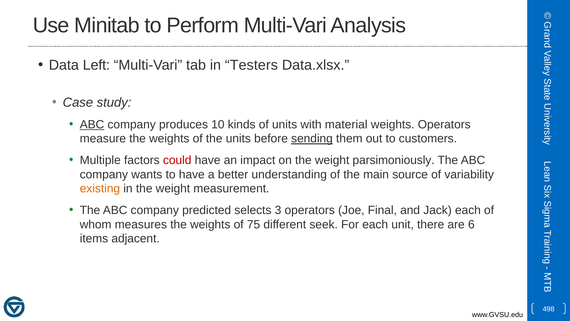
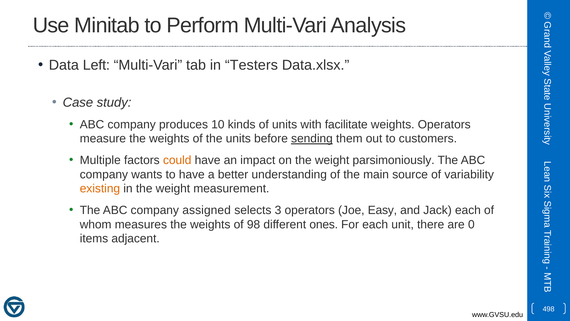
ABC at (92, 124) underline: present -> none
material: material -> facilitate
could colour: red -> orange
predicted: predicted -> assigned
Final: Final -> Easy
75: 75 -> 98
seek: seek -> ones
6: 6 -> 0
